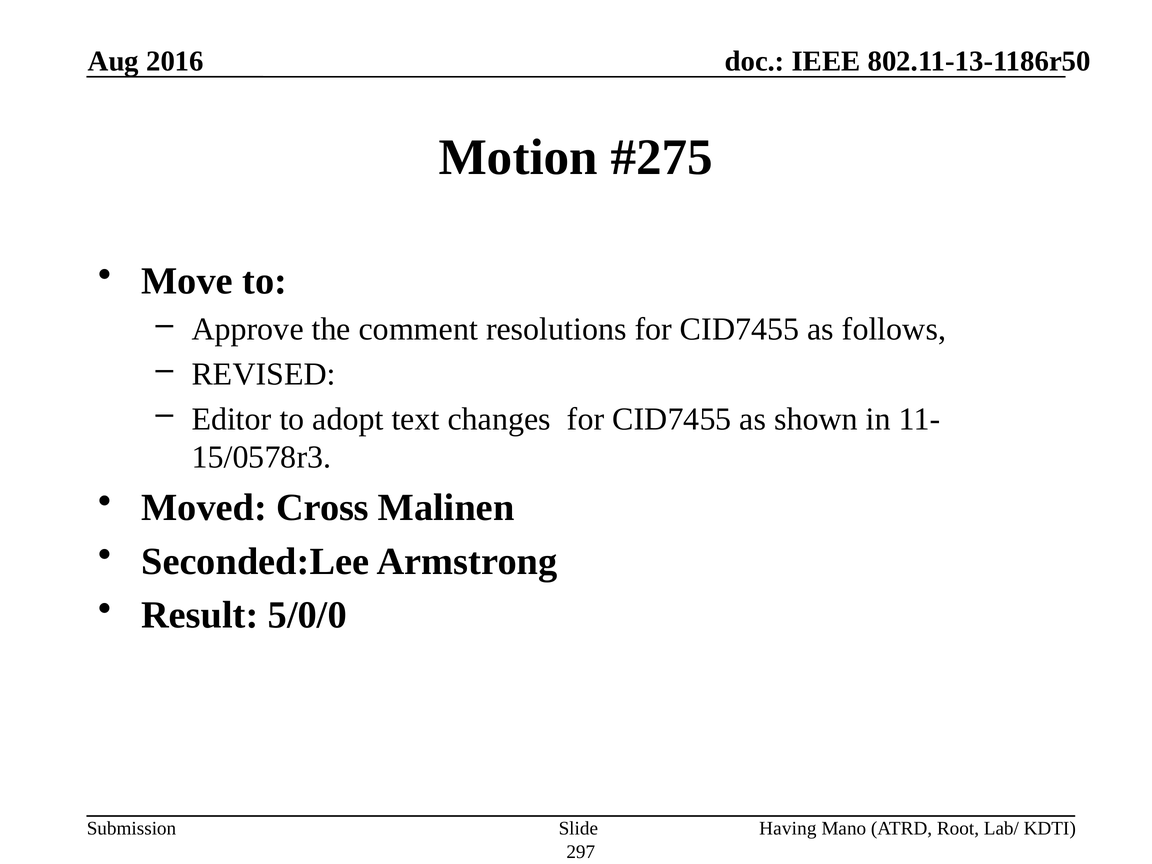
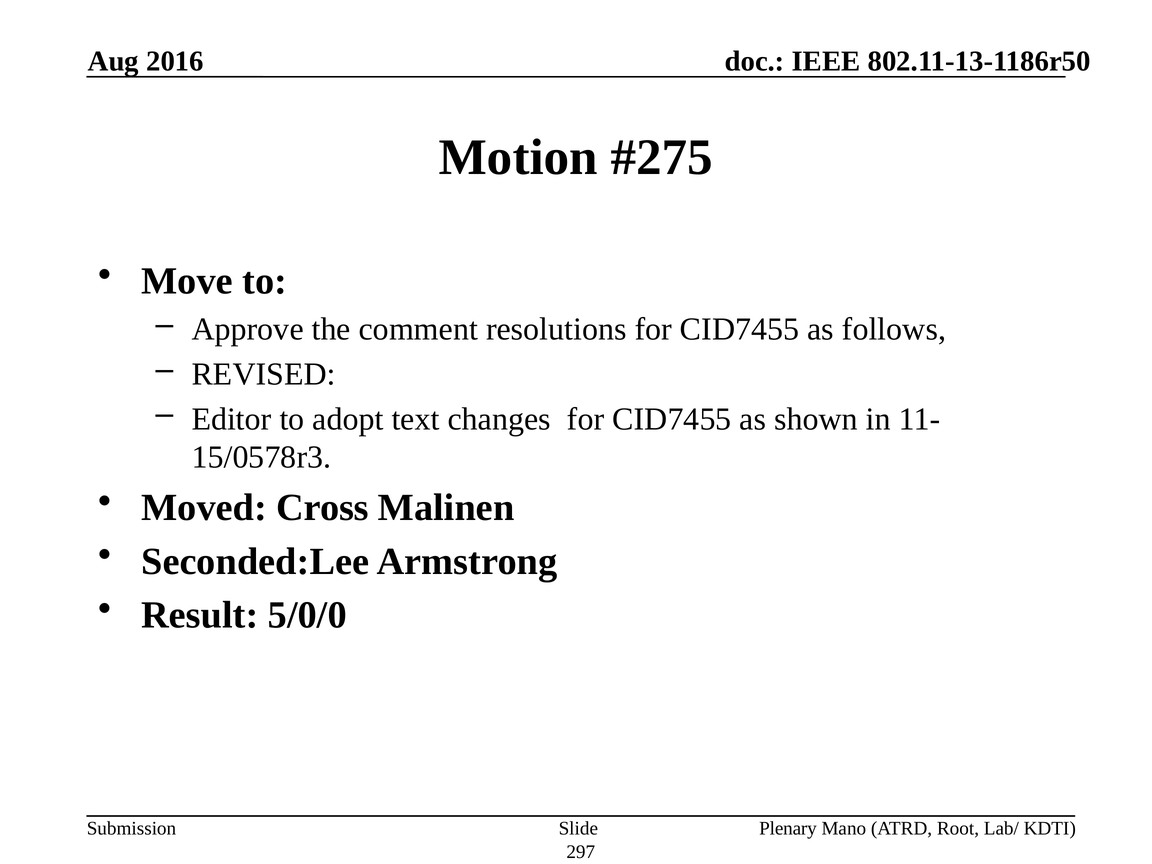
Having: Having -> Plenary
